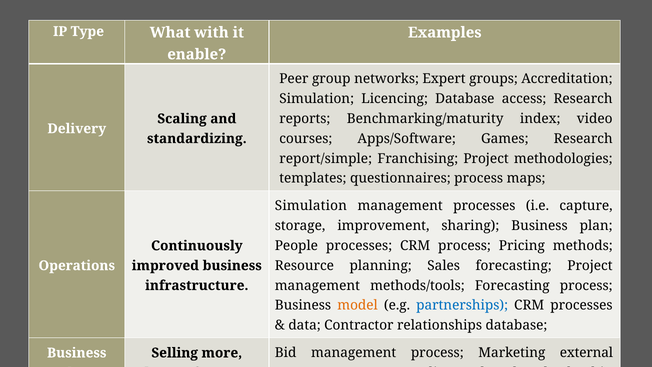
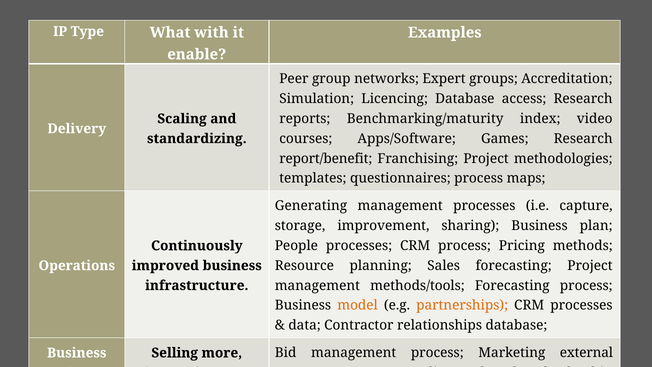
report/simple: report/simple -> report/benefit
Simulation at (311, 206): Simulation -> Generating
partnerships colour: blue -> orange
